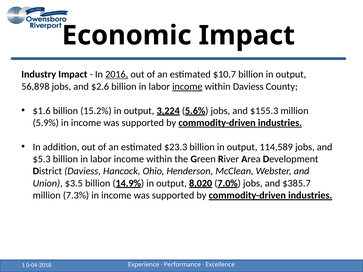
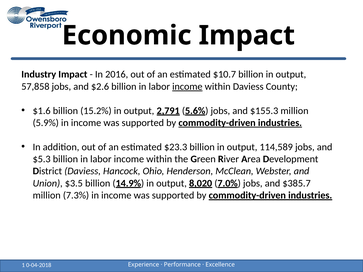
2016 underline: present -> none
56,898: 56,898 -> 57,858
3,224: 3,224 -> 2,791
